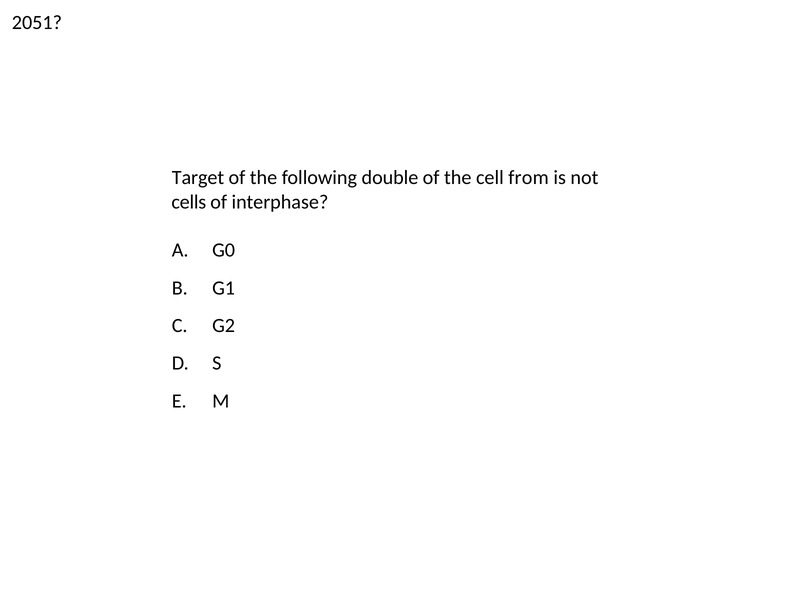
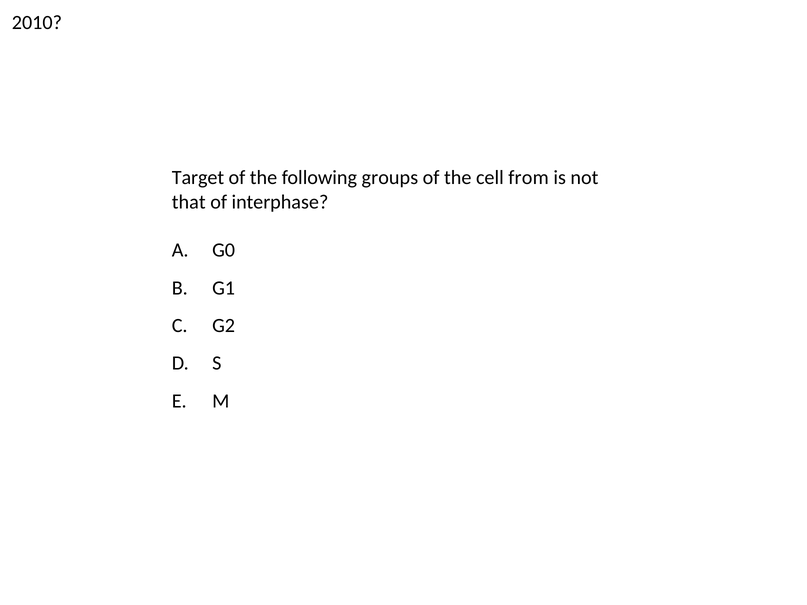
2051: 2051 -> 2010
double: double -> groups
cells: cells -> that
